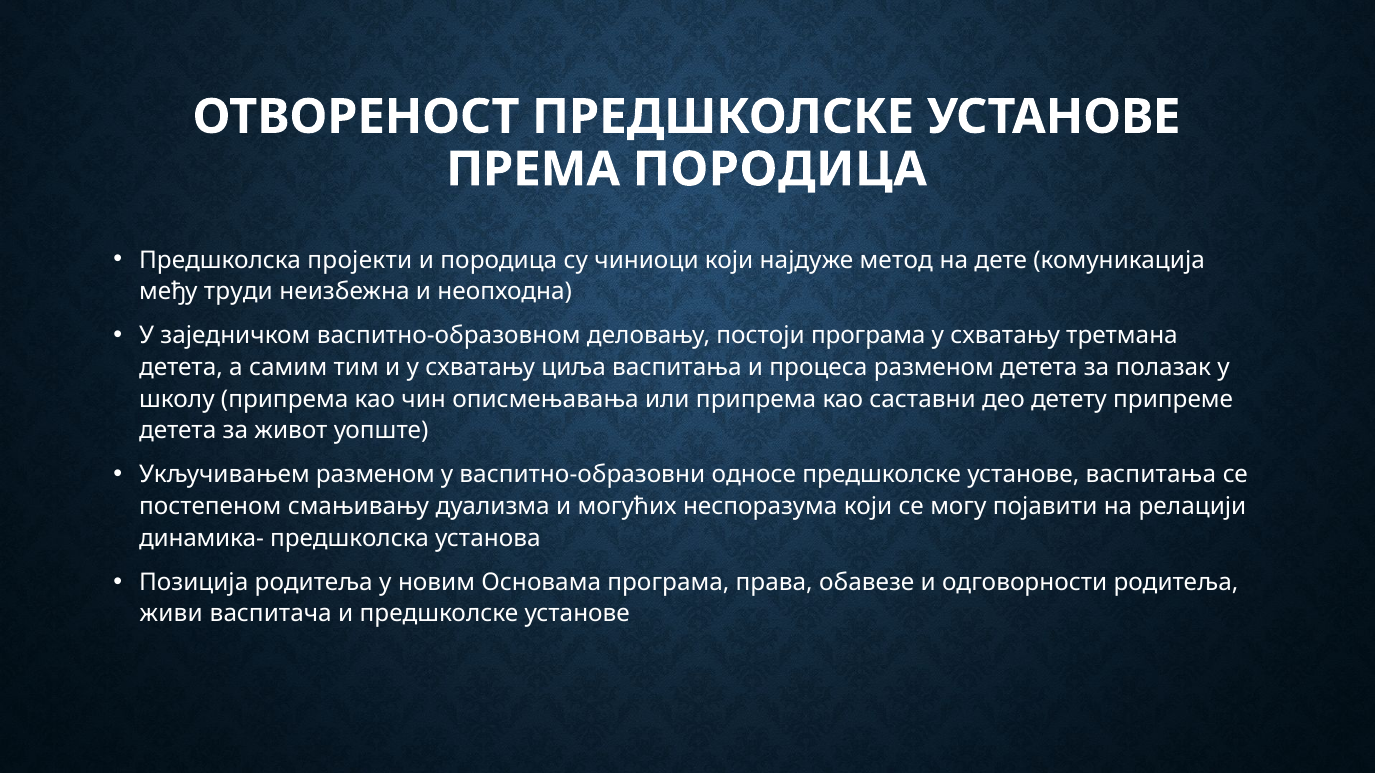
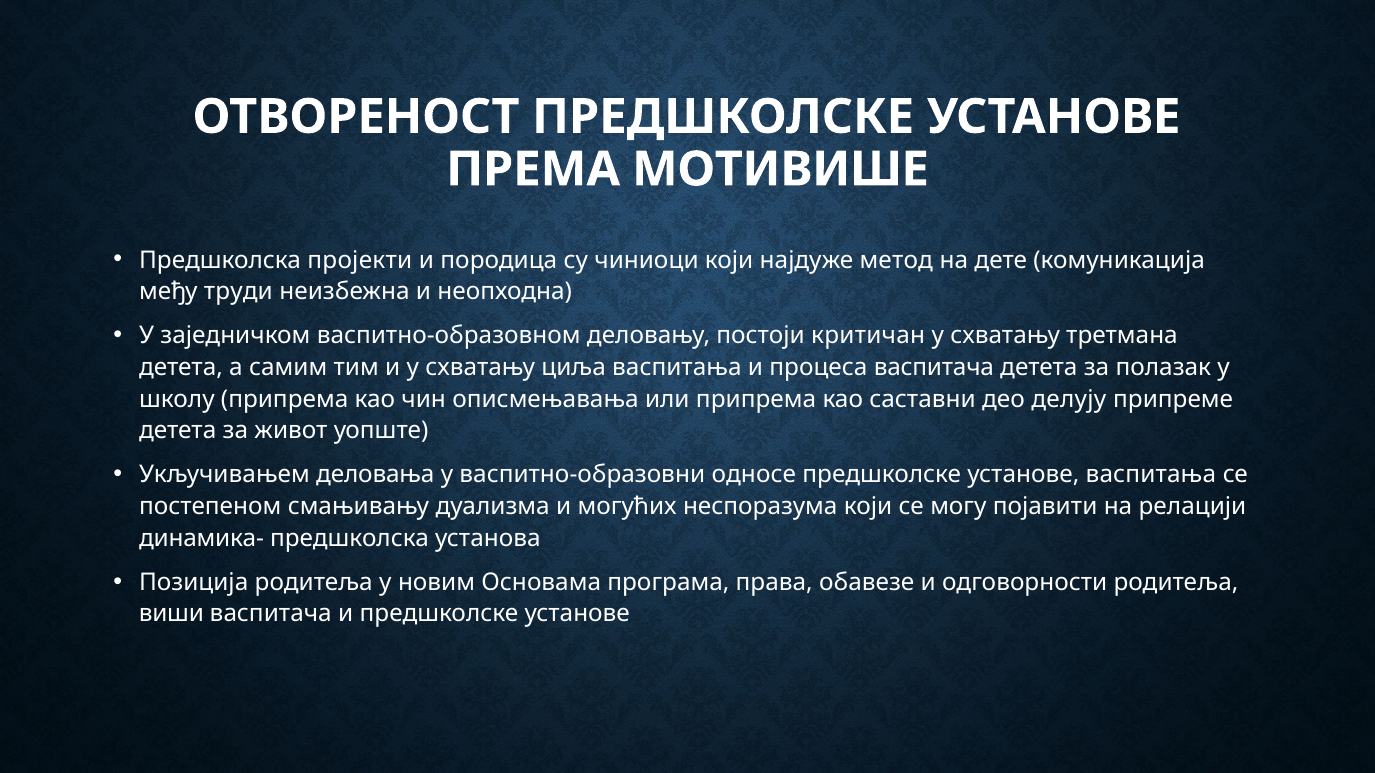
ПРЕМА ПОРОДИЦА: ПОРОДИЦА -> МОТИВИШЕ
постоји програма: програма -> критичан
процеса разменом: разменом -> васпитача
детету: детету -> делују
Укључивањем разменом: разменом -> деловања
живи: живи -> виши
